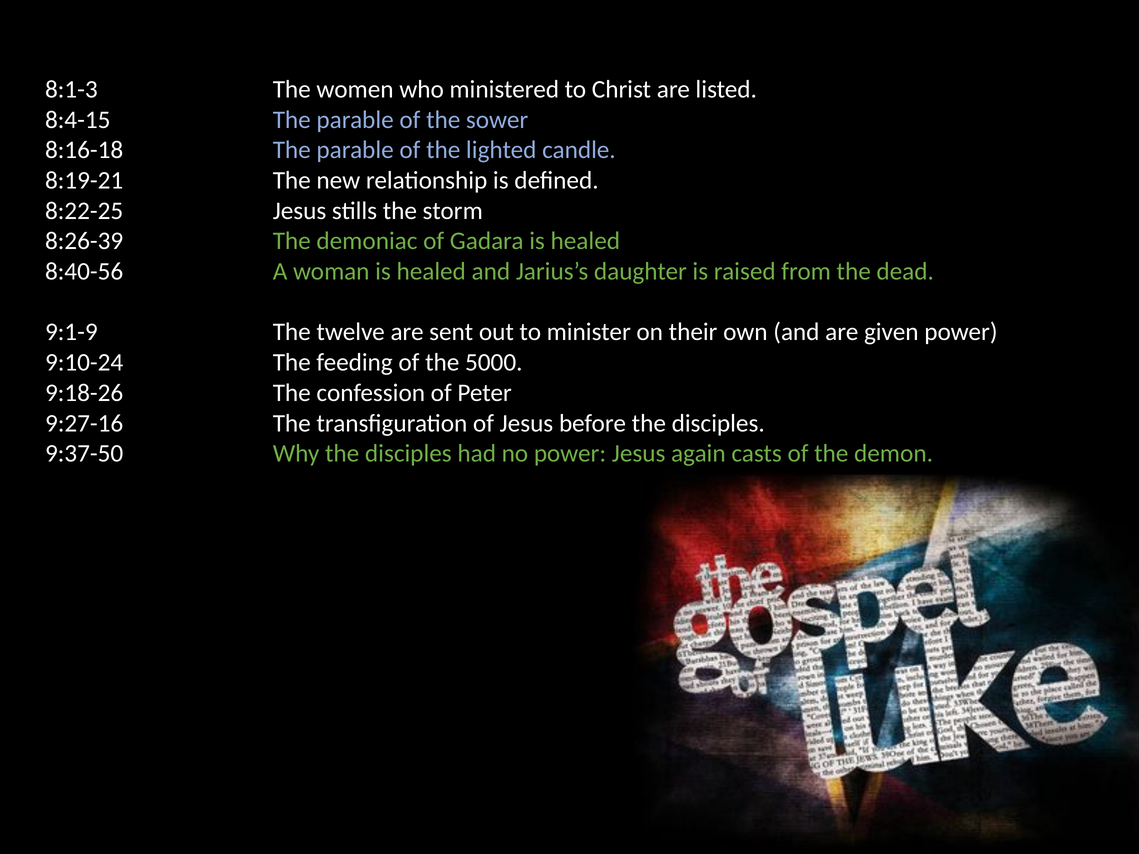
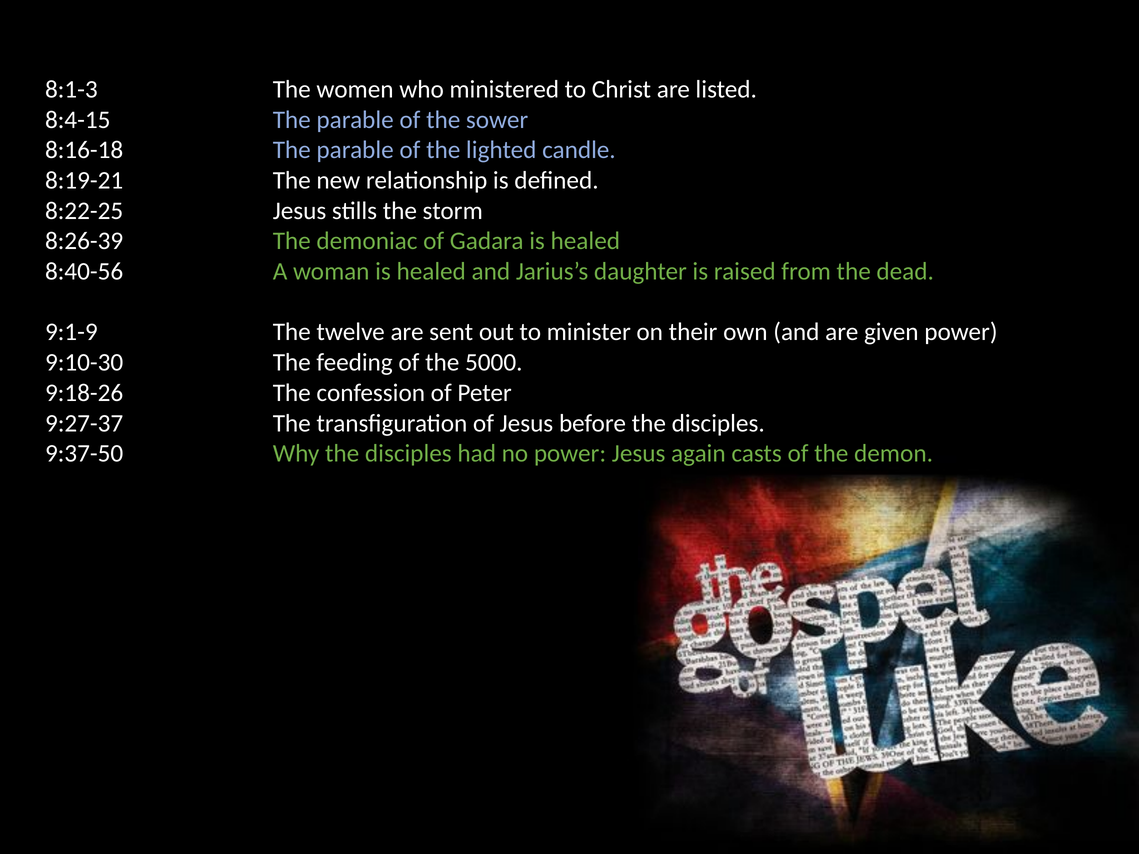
9:10-24: 9:10-24 -> 9:10-30
9:27-16: 9:27-16 -> 9:27-37
